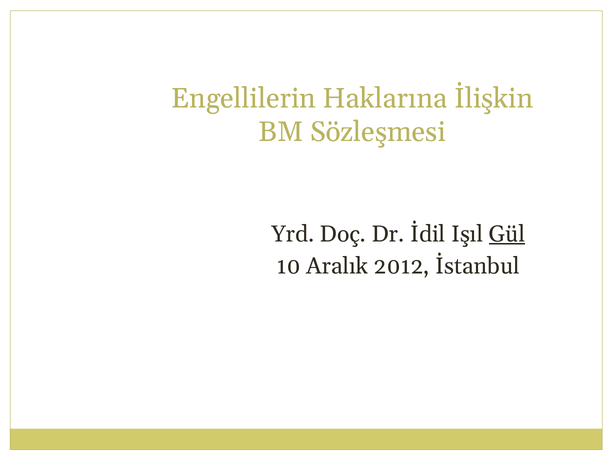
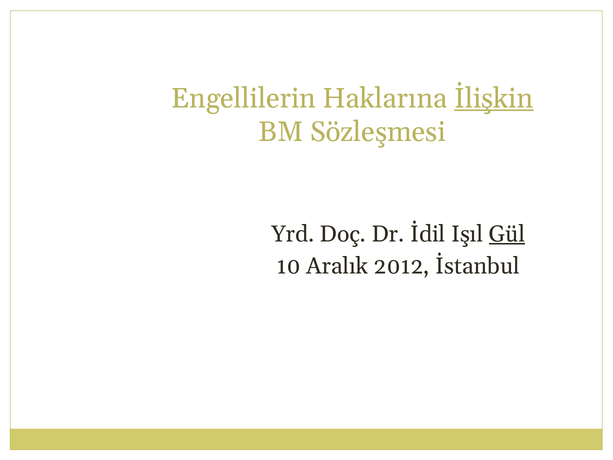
İlişkin underline: none -> present
